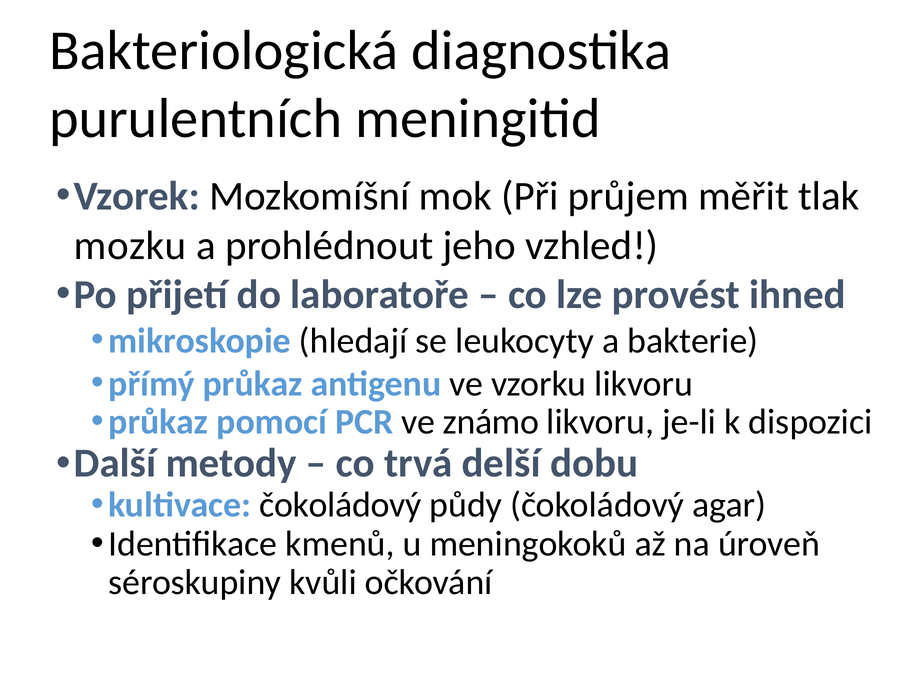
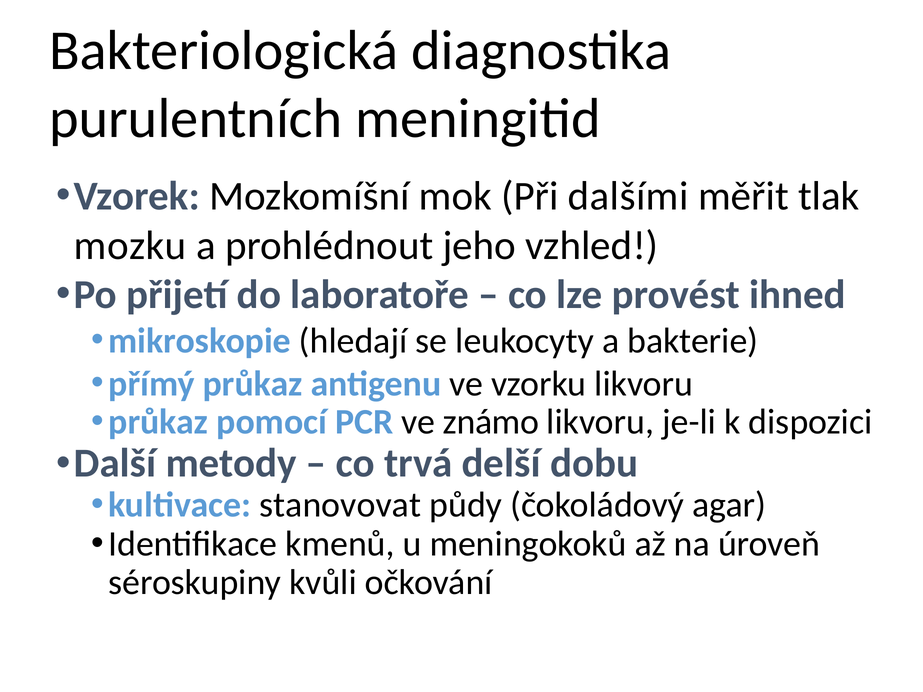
průjem: průjem -> dalšími
kultivace čokoládový: čokoládový -> stanovovat
